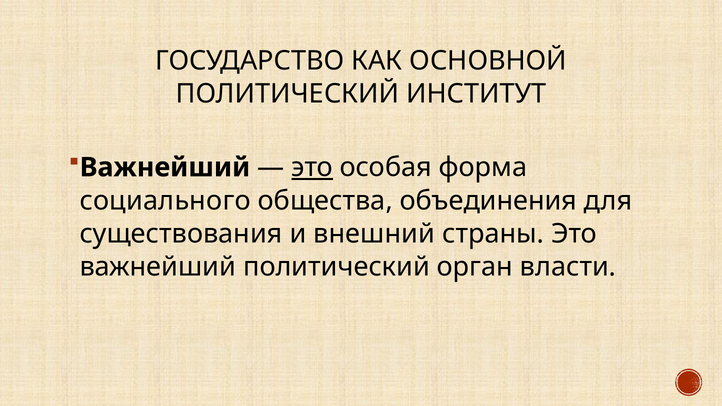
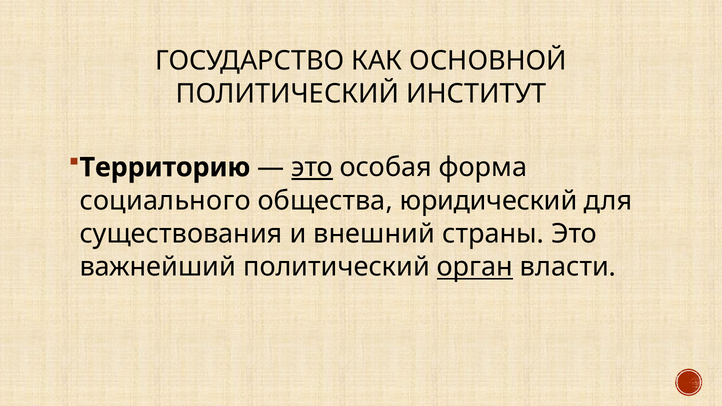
Важнейший at (165, 167): Важнейший -> Территорию
объединения: объединения -> юридический
орган underline: none -> present
